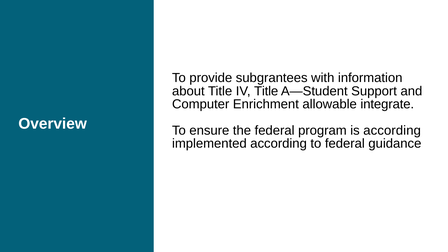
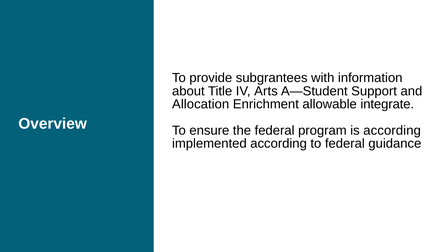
IV Title: Title -> Arts
Computer: Computer -> Allocation
